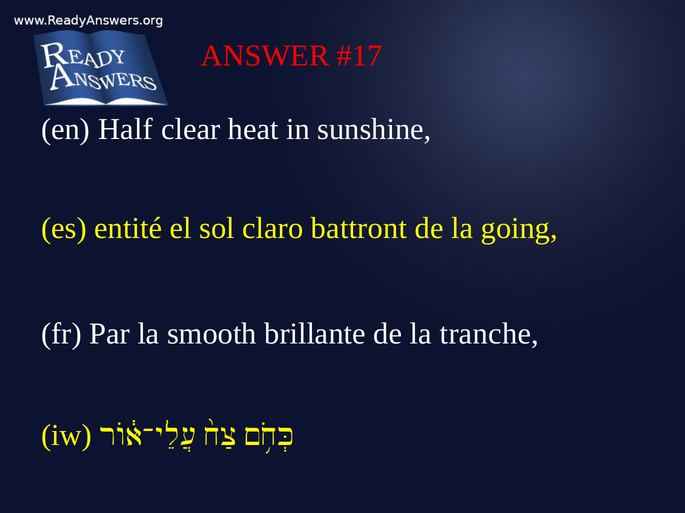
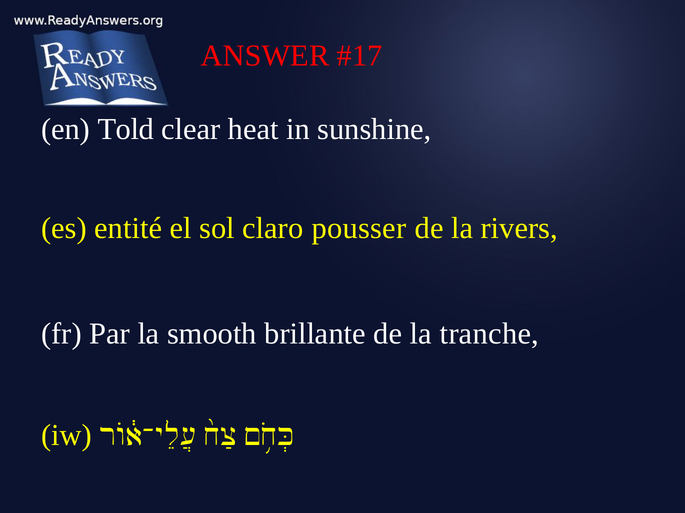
Half: Half -> Told
battront: battront -> pousser
going: going -> rivers
